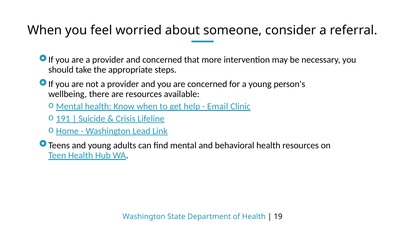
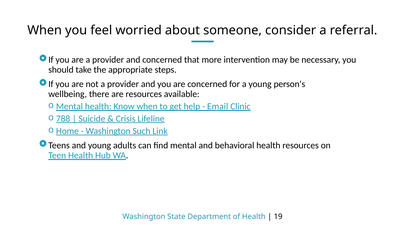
191: 191 -> 788
Lead: Lead -> Such
